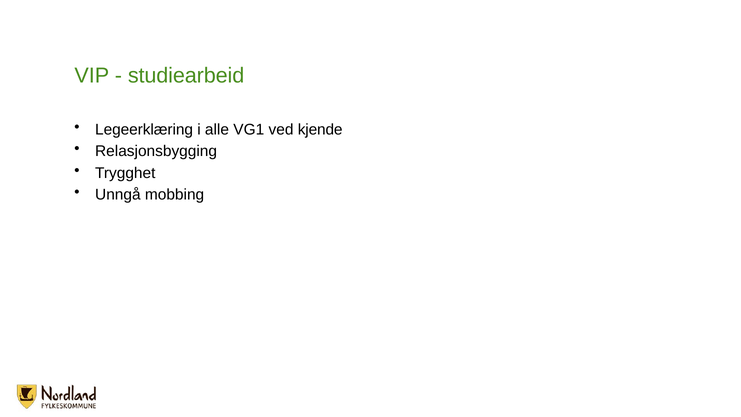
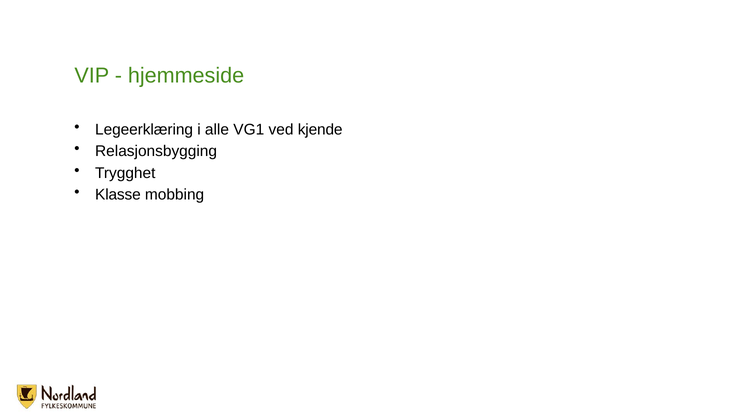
studiearbeid: studiearbeid -> hjemmeside
Unngå: Unngå -> Klasse
